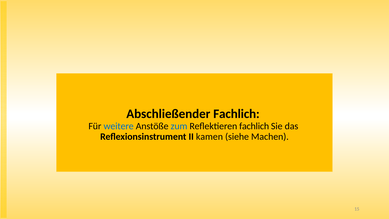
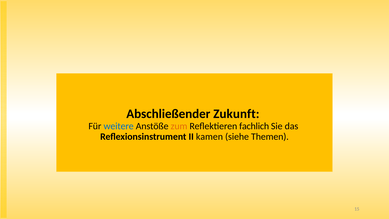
Abschließender Fachlich: Fachlich -> Zukunft
zum colour: blue -> orange
Machen: Machen -> Themen
